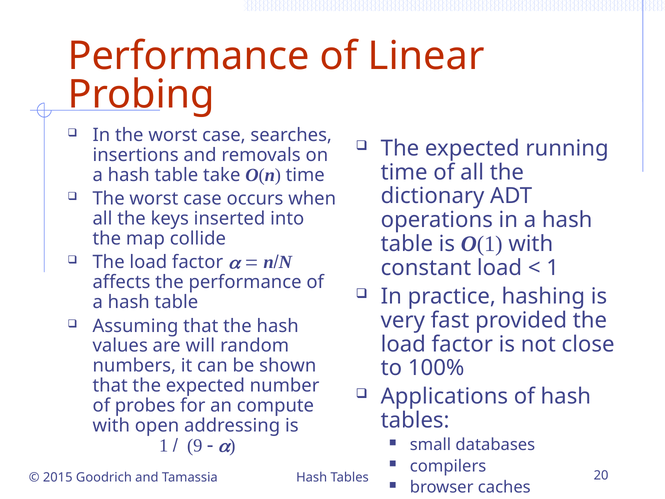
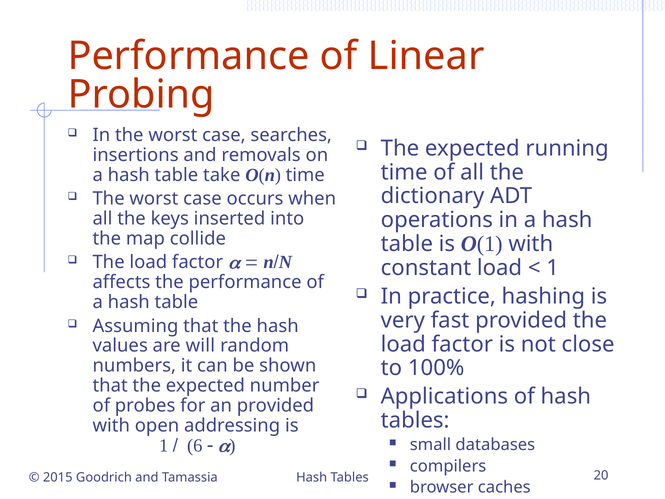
an compute: compute -> provided
9: 9 -> 6
